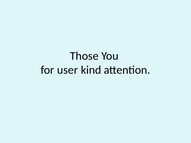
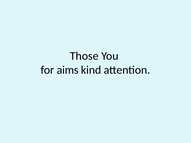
user: user -> aims
